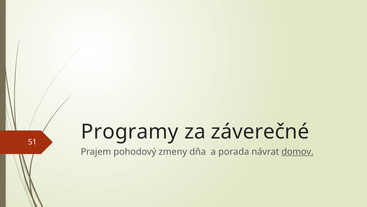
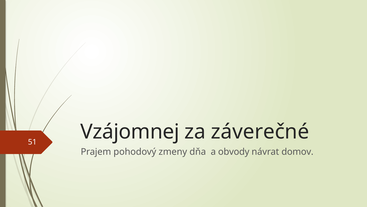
Programy: Programy -> Vzájomnej
porada: porada -> obvody
domov underline: present -> none
